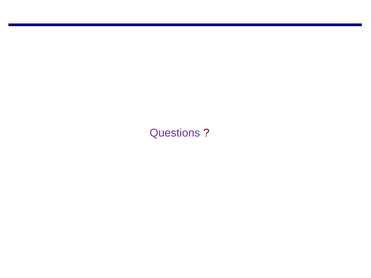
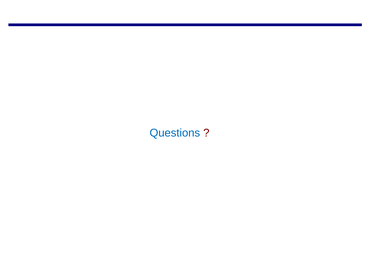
Questions colour: purple -> blue
